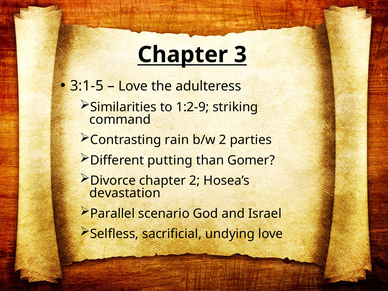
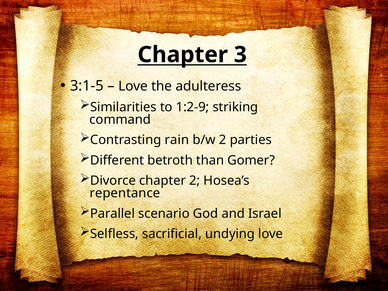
putting: putting -> betroth
devastation: devastation -> repentance
